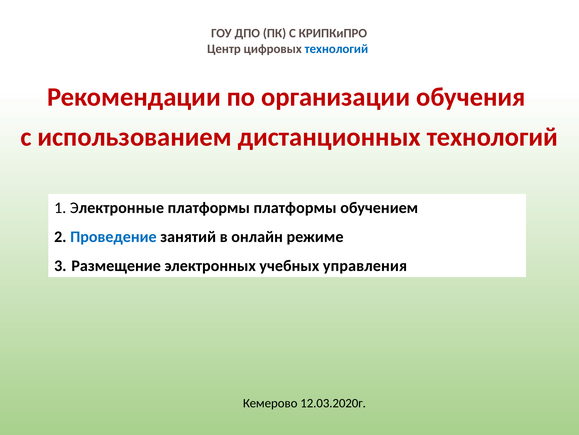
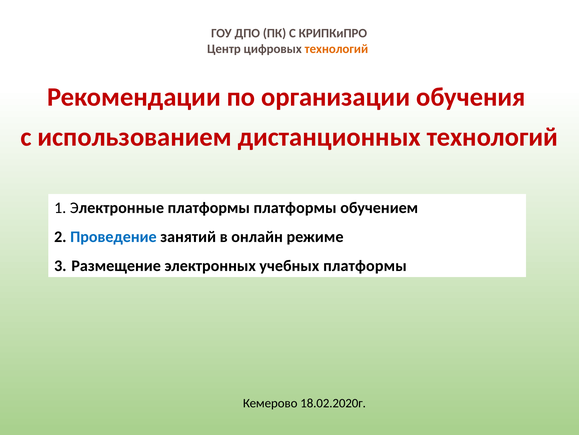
технологий at (336, 49) colour: blue -> orange
учебных управления: управления -> платформы
12.03.2020г: 12.03.2020г -> 18.02.2020г
